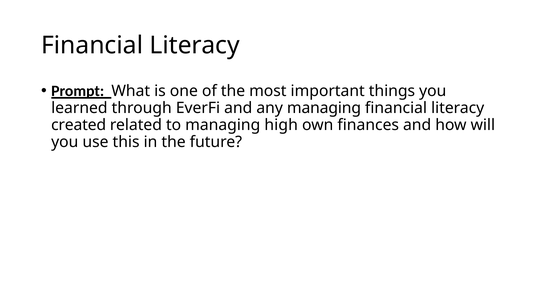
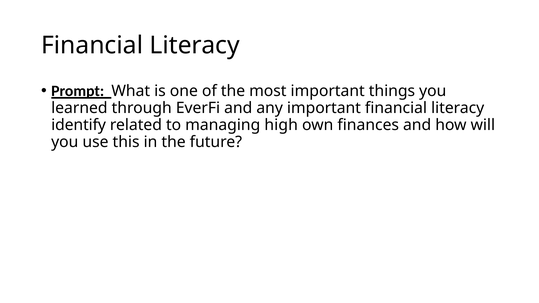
any managing: managing -> important
created: created -> identify
